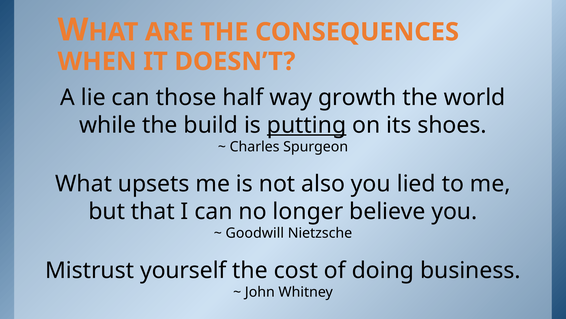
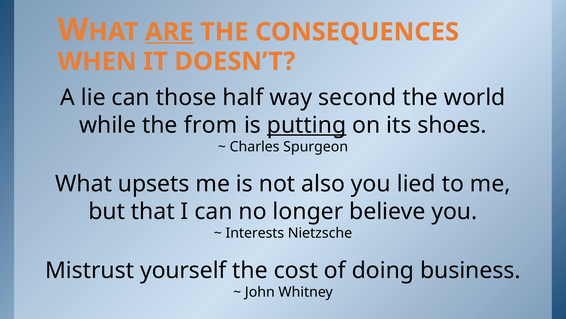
ARE underline: none -> present
growth: growth -> second
build: build -> from
Goodwill: Goodwill -> Interests
